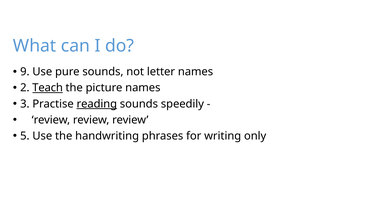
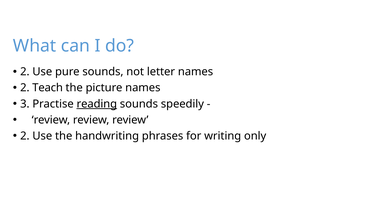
9 at (25, 72): 9 -> 2
Teach underline: present -> none
5 at (25, 136): 5 -> 2
